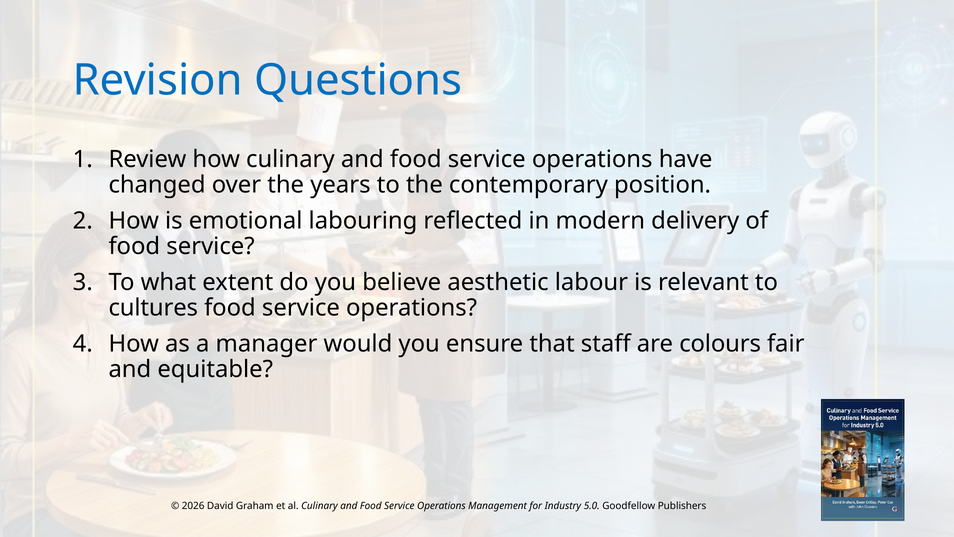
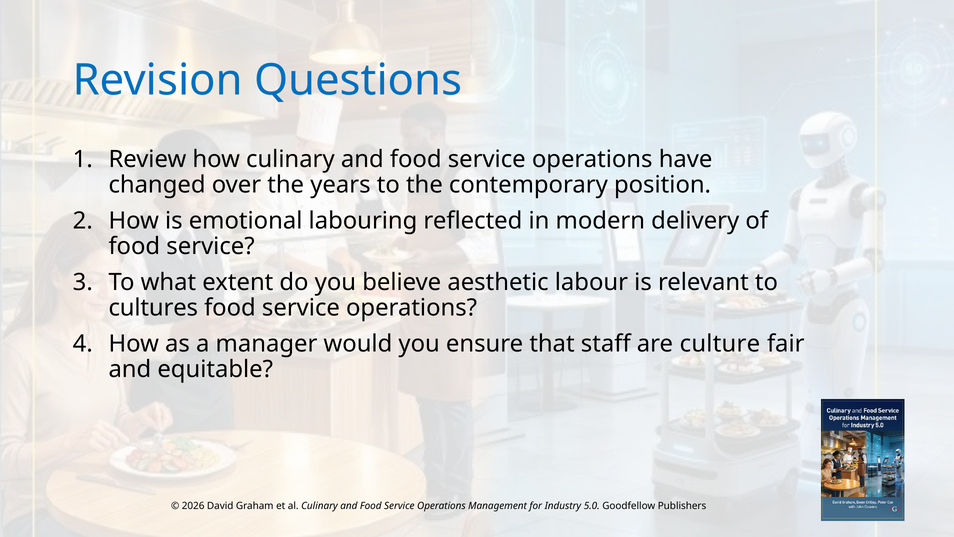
colours: colours -> culture
